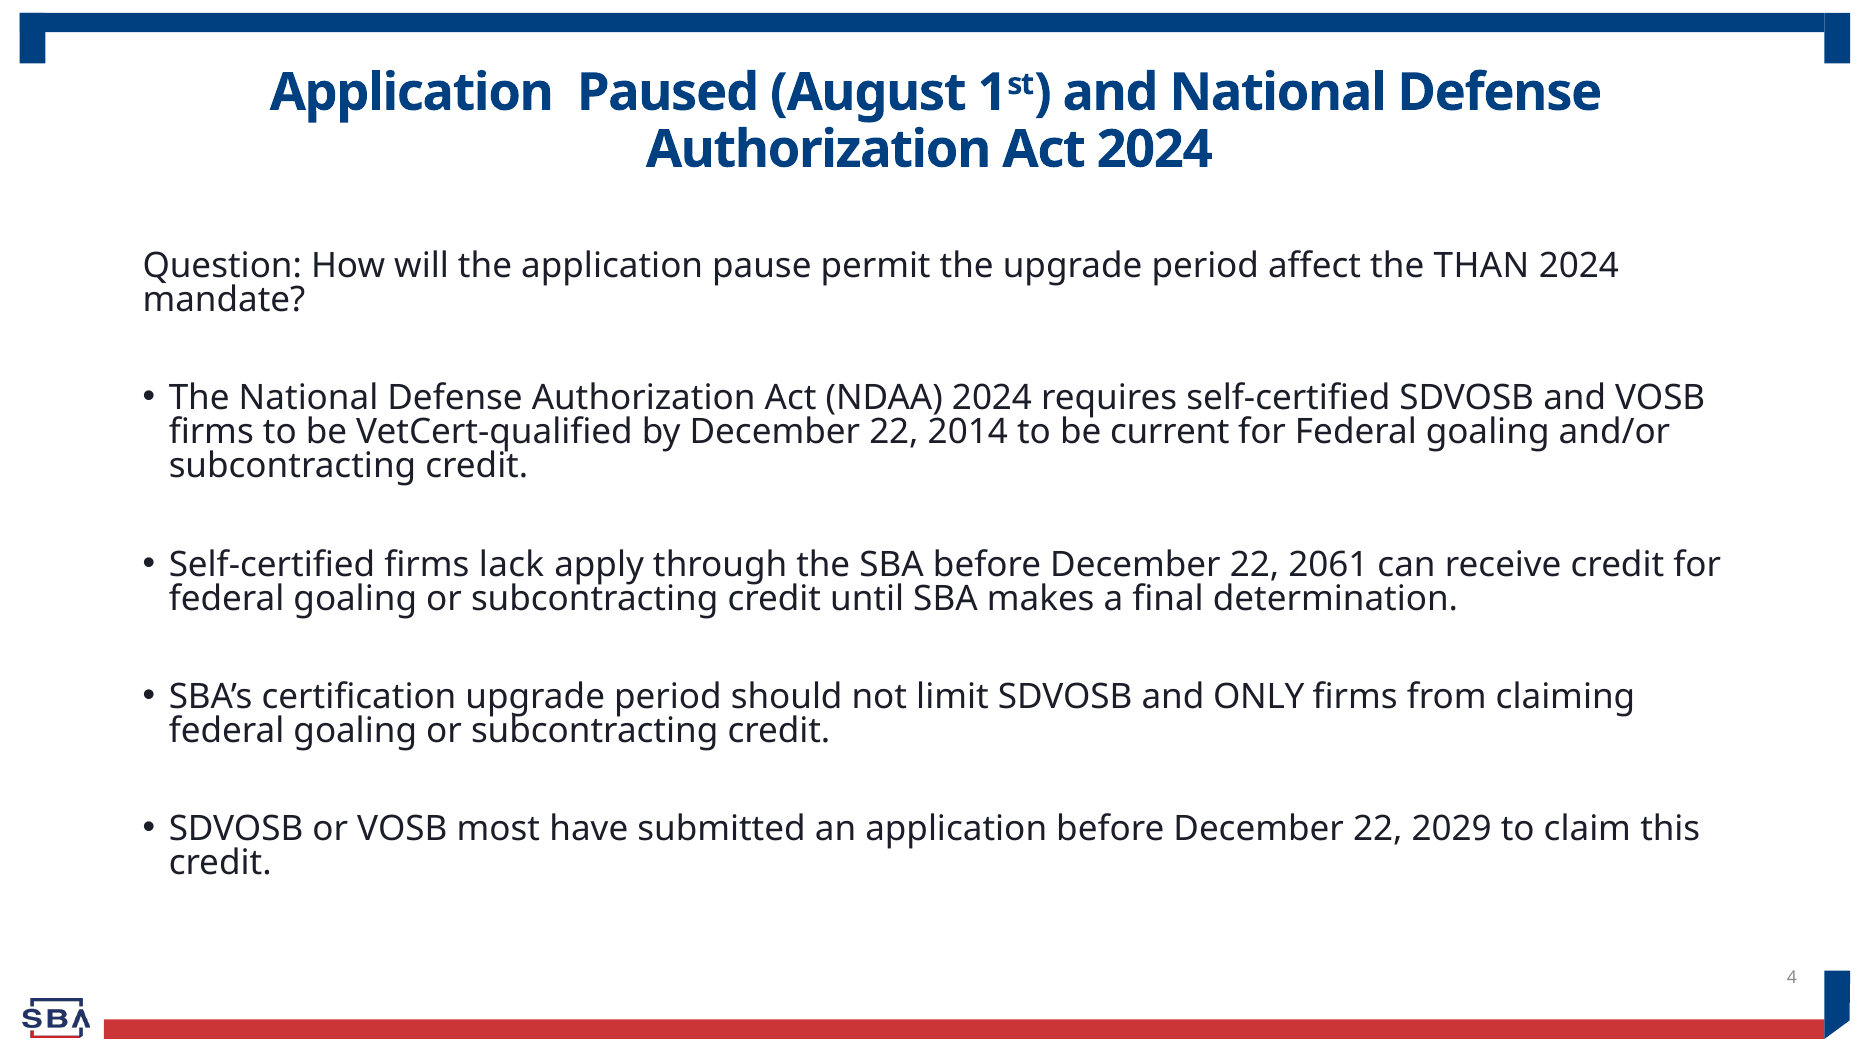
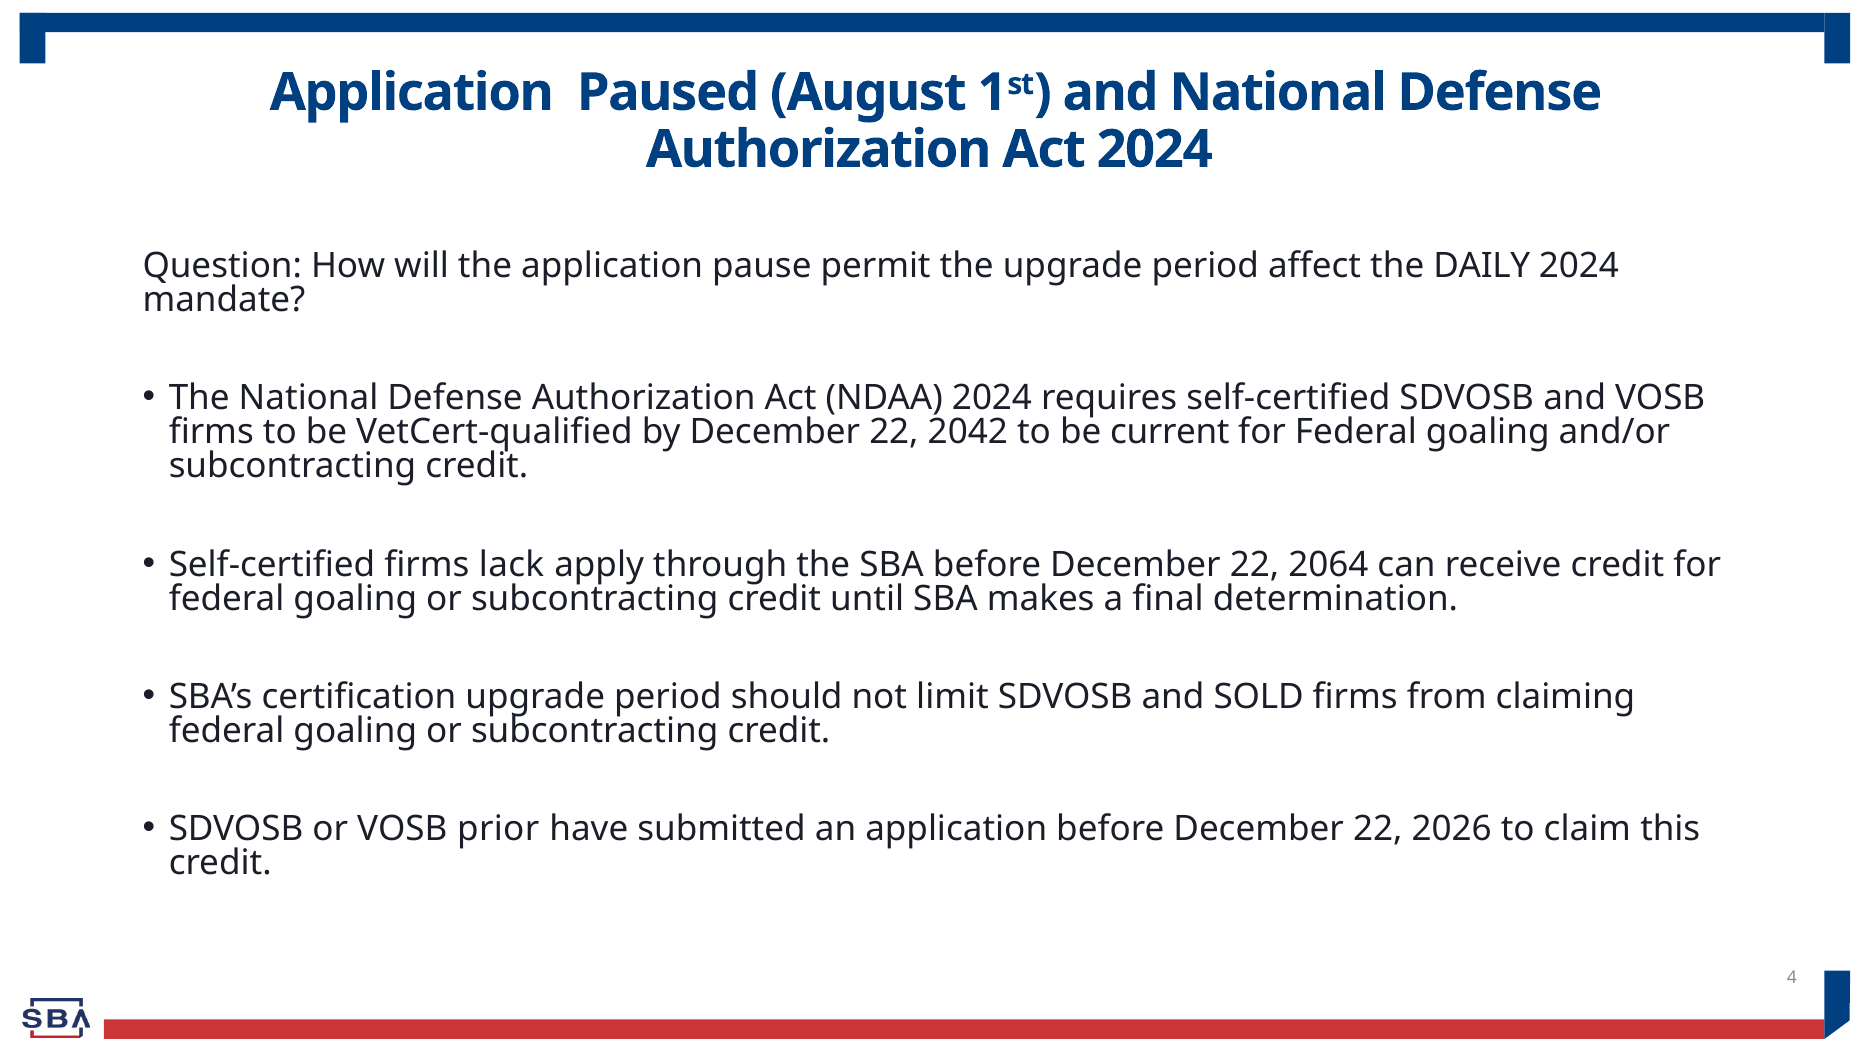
THAN: THAN -> DAILY
2014: 2014 -> 2042
2061: 2061 -> 2064
ONLY: ONLY -> SOLD
most: most -> prior
2029: 2029 -> 2026
